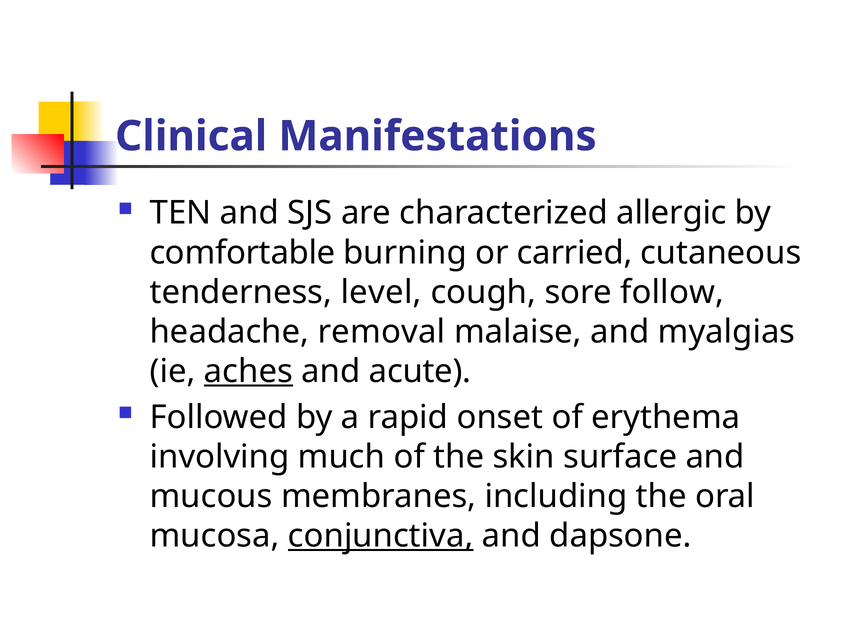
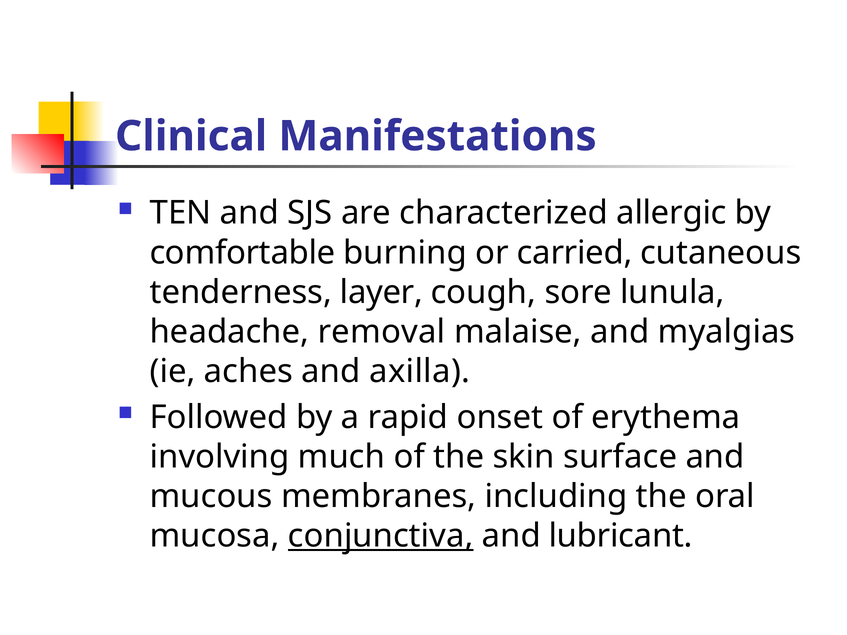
level: level -> layer
follow: follow -> lunula
aches underline: present -> none
acute: acute -> axilla
dapsone: dapsone -> lubricant
